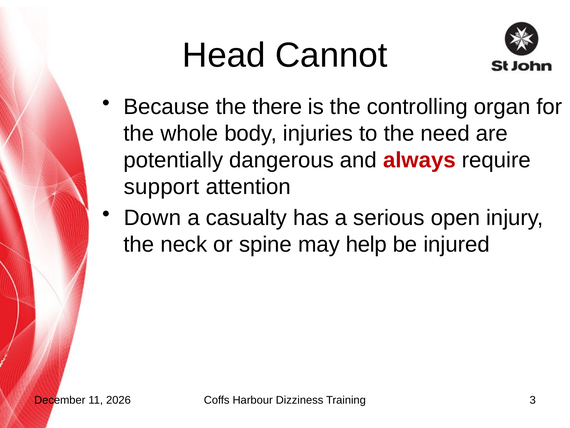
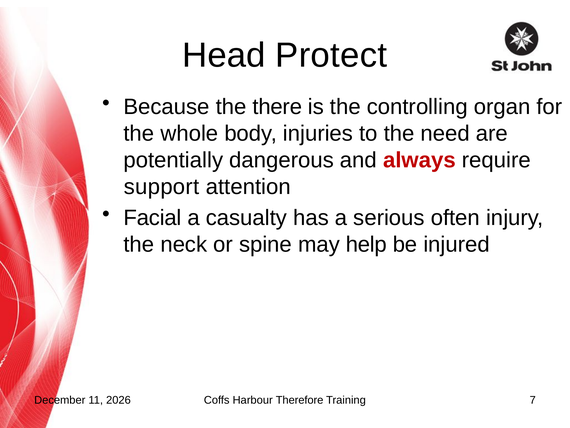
Cannot: Cannot -> Protect
Down: Down -> Facial
open: open -> often
Dizziness: Dizziness -> Therefore
3: 3 -> 7
